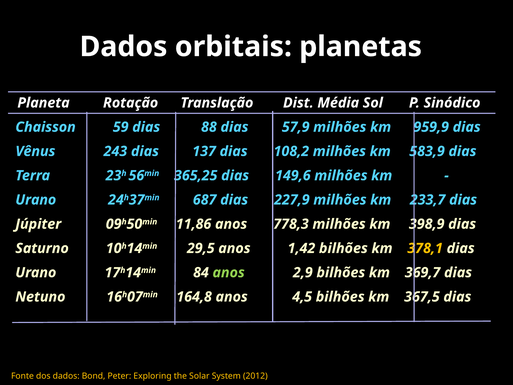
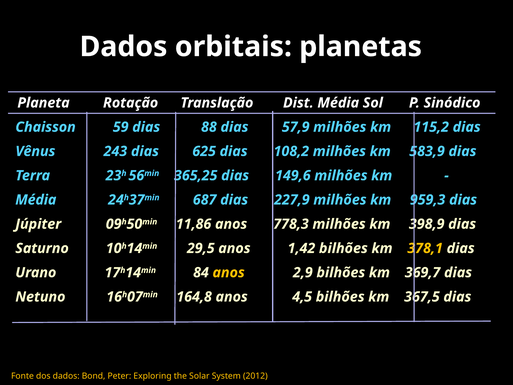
959,9: 959,9 -> 115,2
137: 137 -> 625
Urano at (36, 200): Urano -> Média
233,7: 233,7 -> 959,3
anos at (229, 272) colour: light green -> yellow
